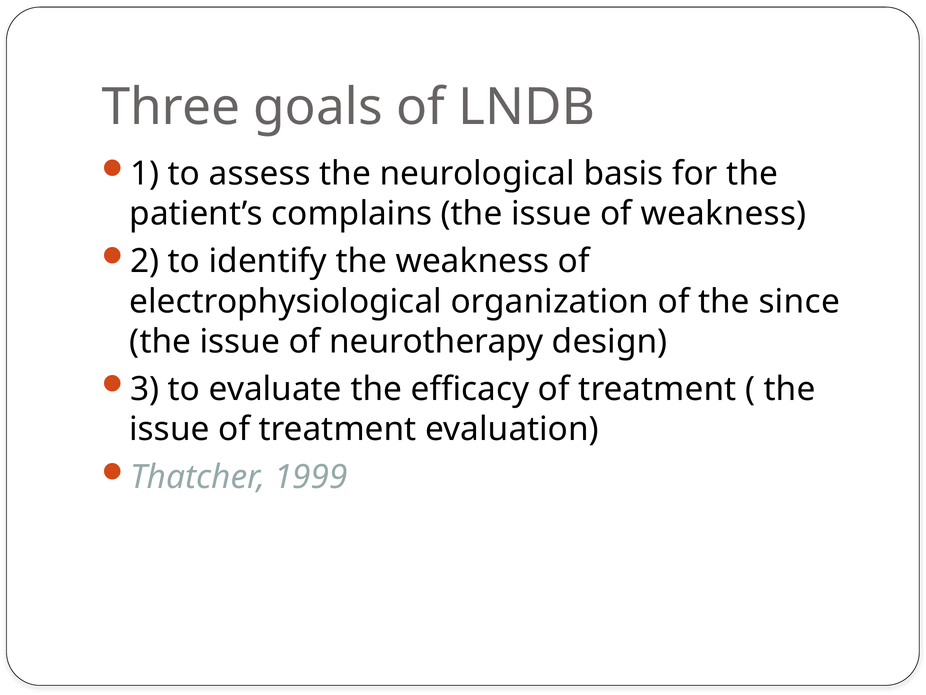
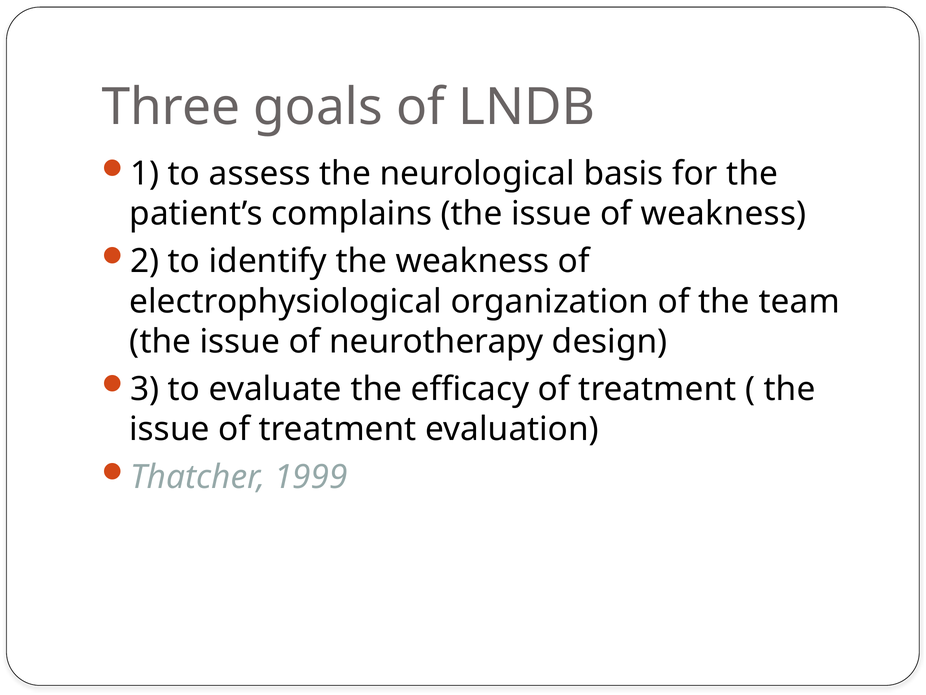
since: since -> team
